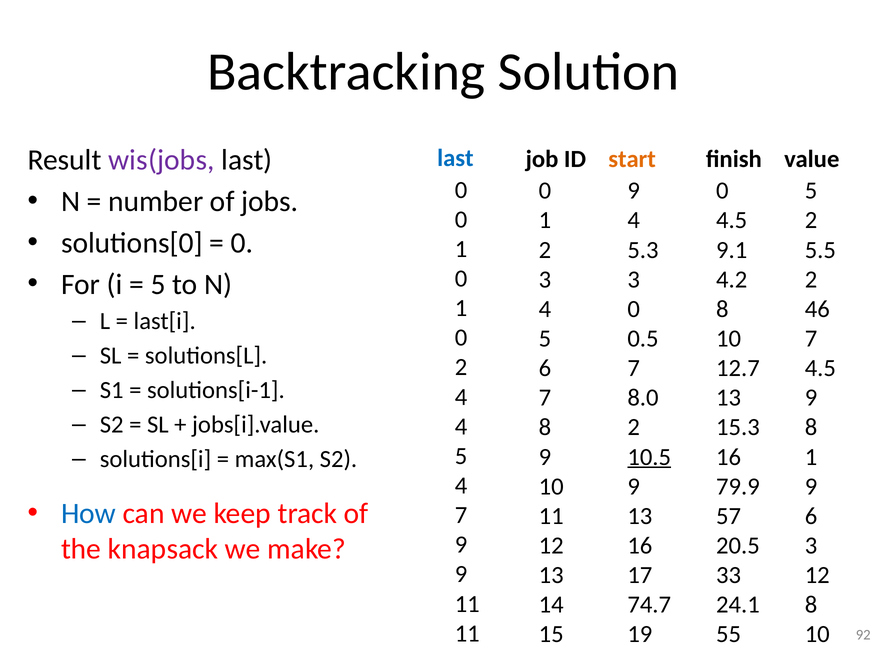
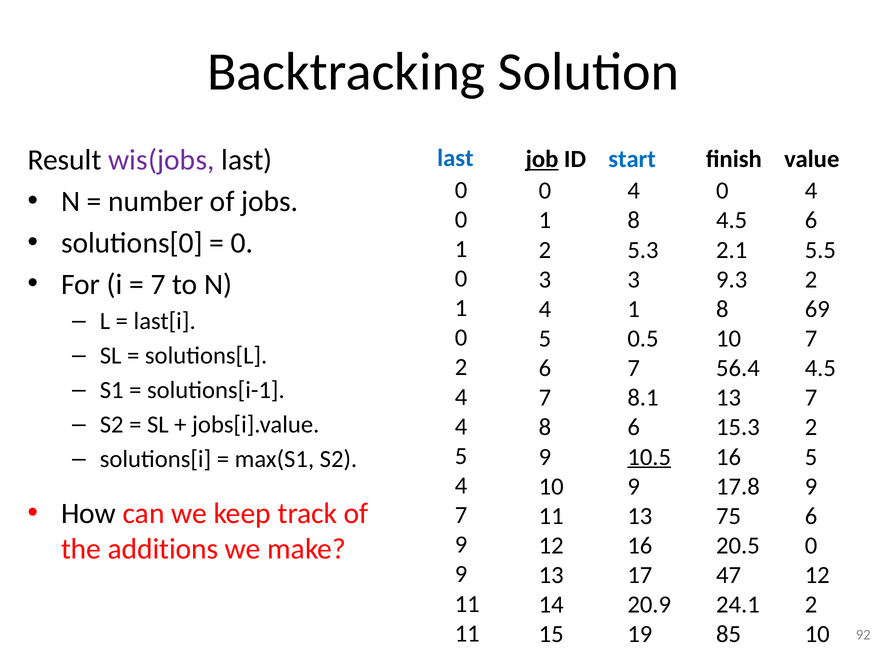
job underline: none -> present
start colour: orange -> blue
9 at (634, 191): 9 -> 4
5 at (811, 191): 5 -> 4
4 at (634, 220): 4 -> 8
4.5 2: 2 -> 6
9.1: 9.1 -> 2.1
5 at (158, 284): 5 -> 7
4.2: 4.2 -> 9.3
0 at (634, 309): 0 -> 1
46: 46 -> 69
12.7: 12.7 -> 56.4
8.0: 8.0 -> 8.1
13 9: 9 -> 7
8 2: 2 -> 6
15.3 8: 8 -> 2
16 1: 1 -> 5
79.9: 79.9 -> 17.8
How colour: blue -> black
57: 57 -> 75
20.5 3: 3 -> 0
knapsack: knapsack -> additions
33: 33 -> 47
74.7: 74.7 -> 20.9
24.1 8: 8 -> 2
55: 55 -> 85
